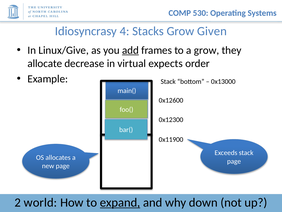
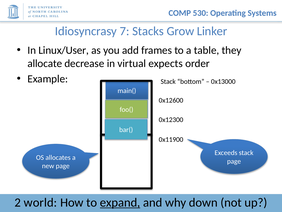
4: 4 -> 7
Given: Given -> Linker
Linux/Give: Linux/Give -> Linux/User
add underline: present -> none
a grow: grow -> table
